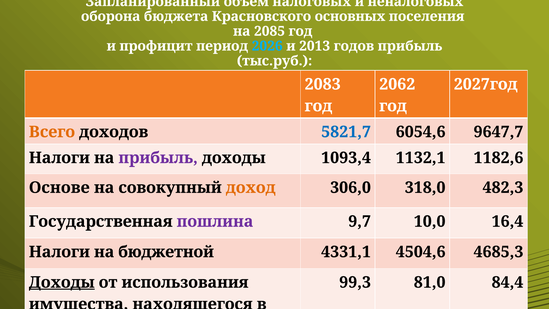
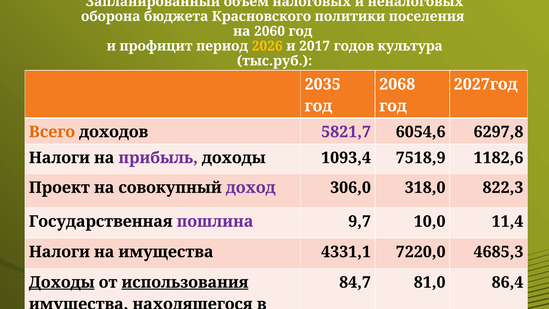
основных: основных -> политики
2085: 2085 -> 2060
2026 colour: light blue -> yellow
2013: 2013 -> 2017
годов прибыль: прибыль -> культура
2083: 2083 -> 2035
2062: 2062 -> 2068
5821,7 colour: blue -> purple
9647,7: 9647,7 -> 6297,8
1132,1: 1132,1 -> 7518,9
Основе: Основе -> Проект
доход colour: orange -> purple
482,3: 482,3 -> 822,3
16,4: 16,4 -> 11,4
на бюджетной: бюджетной -> имущества
4504,6: 4504,6 -> 7220,0
использования underline: none -> present
99,3: 99,3 -> 84,7
84,4: 84,4 -> 86,4
